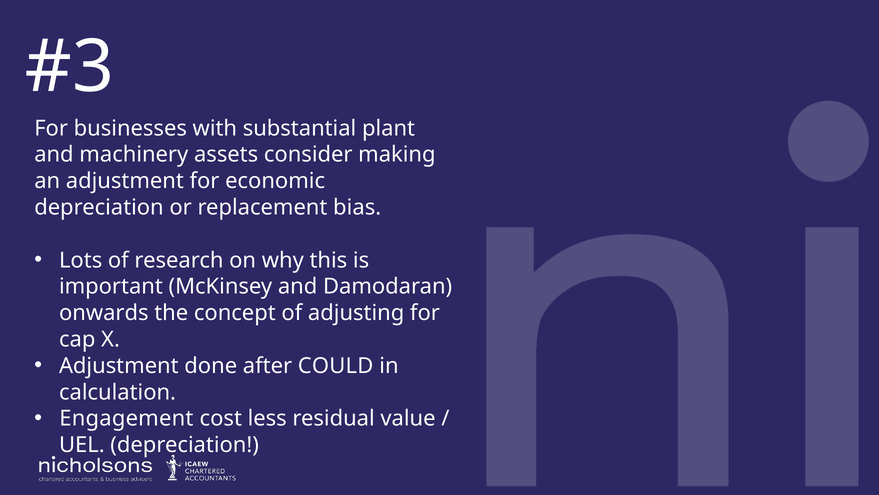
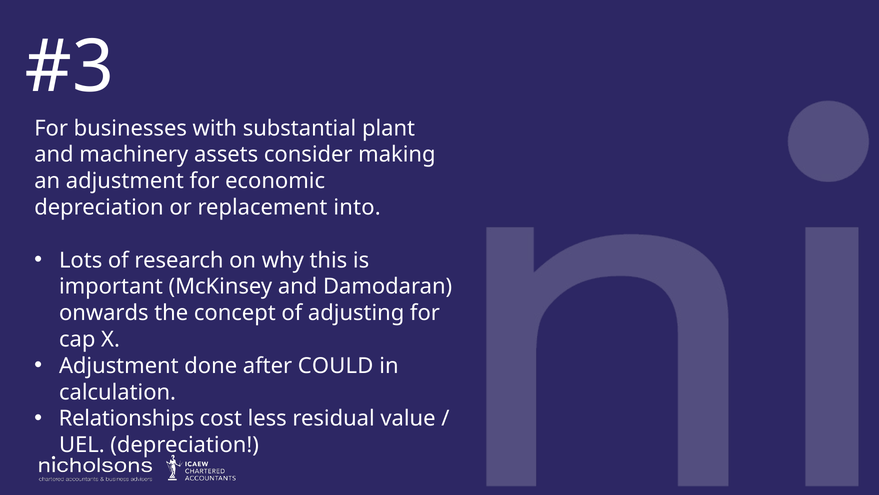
bias: bias -> into
Engagement: Engagement -> Relationships
